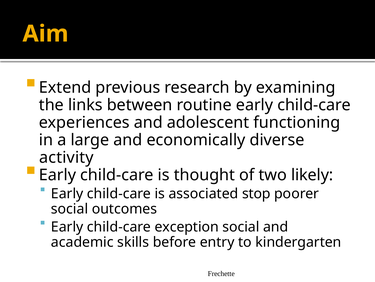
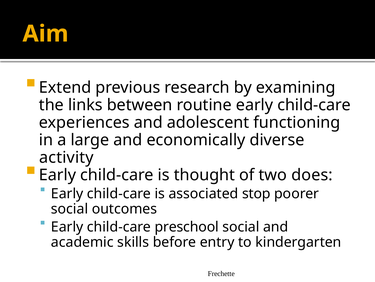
likely: likely -> does
exception: exception -> preschool
